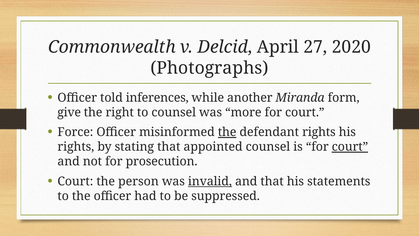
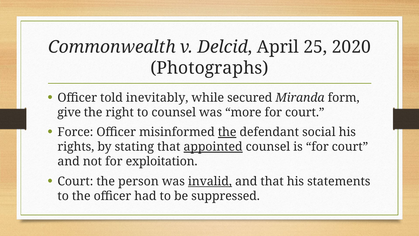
27: 27 -> 25
inferences: inferences -> inevitably
another: another -> secured
defendant rights: rights -> social
appointed underline: none -> present
court at (350, 147) underline: present -> none
prosecution: prosecution -> exploitation
